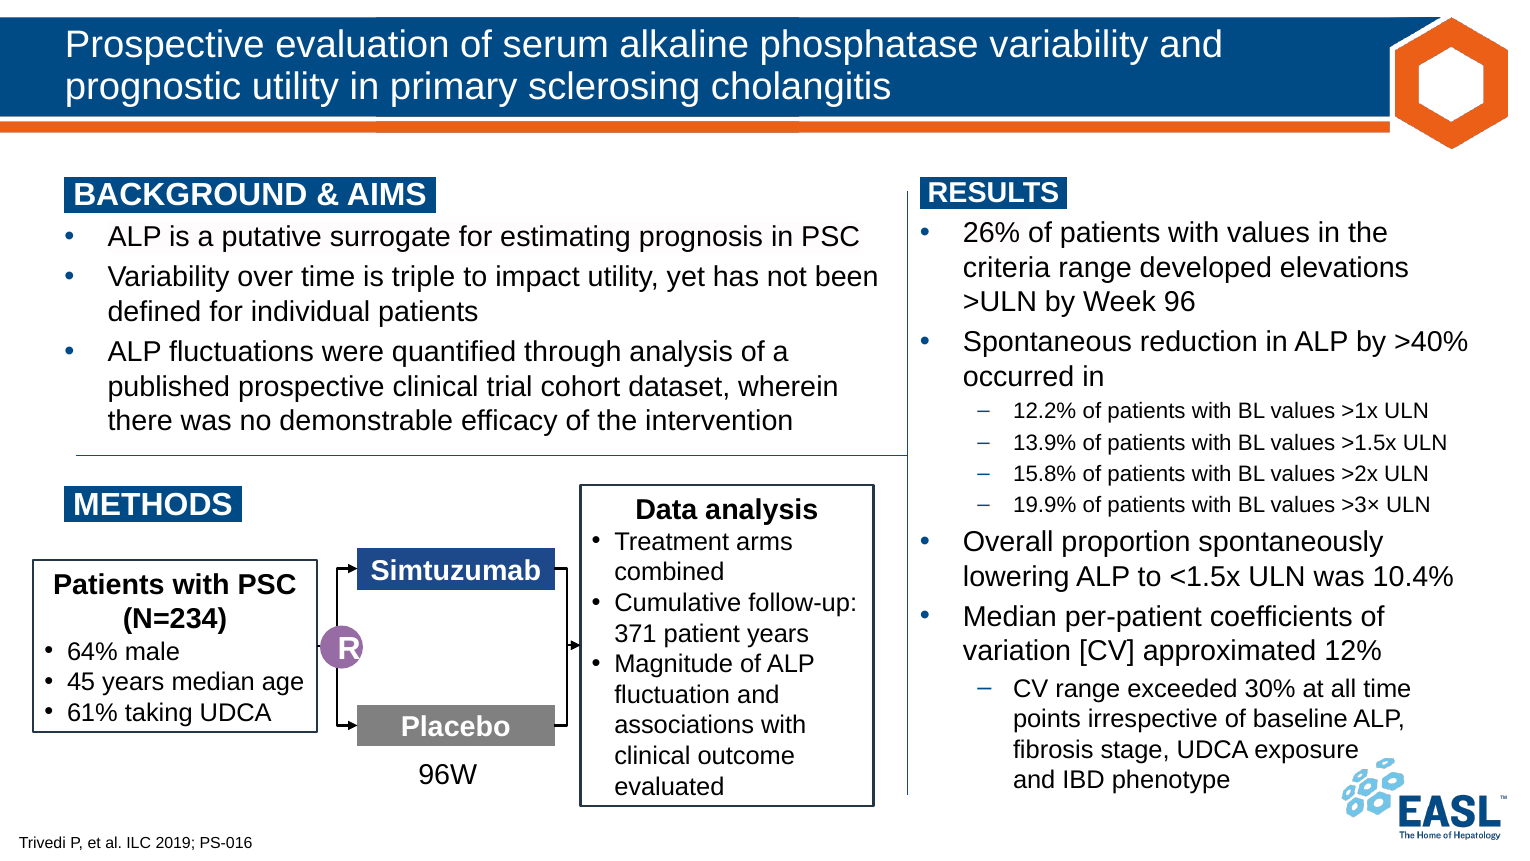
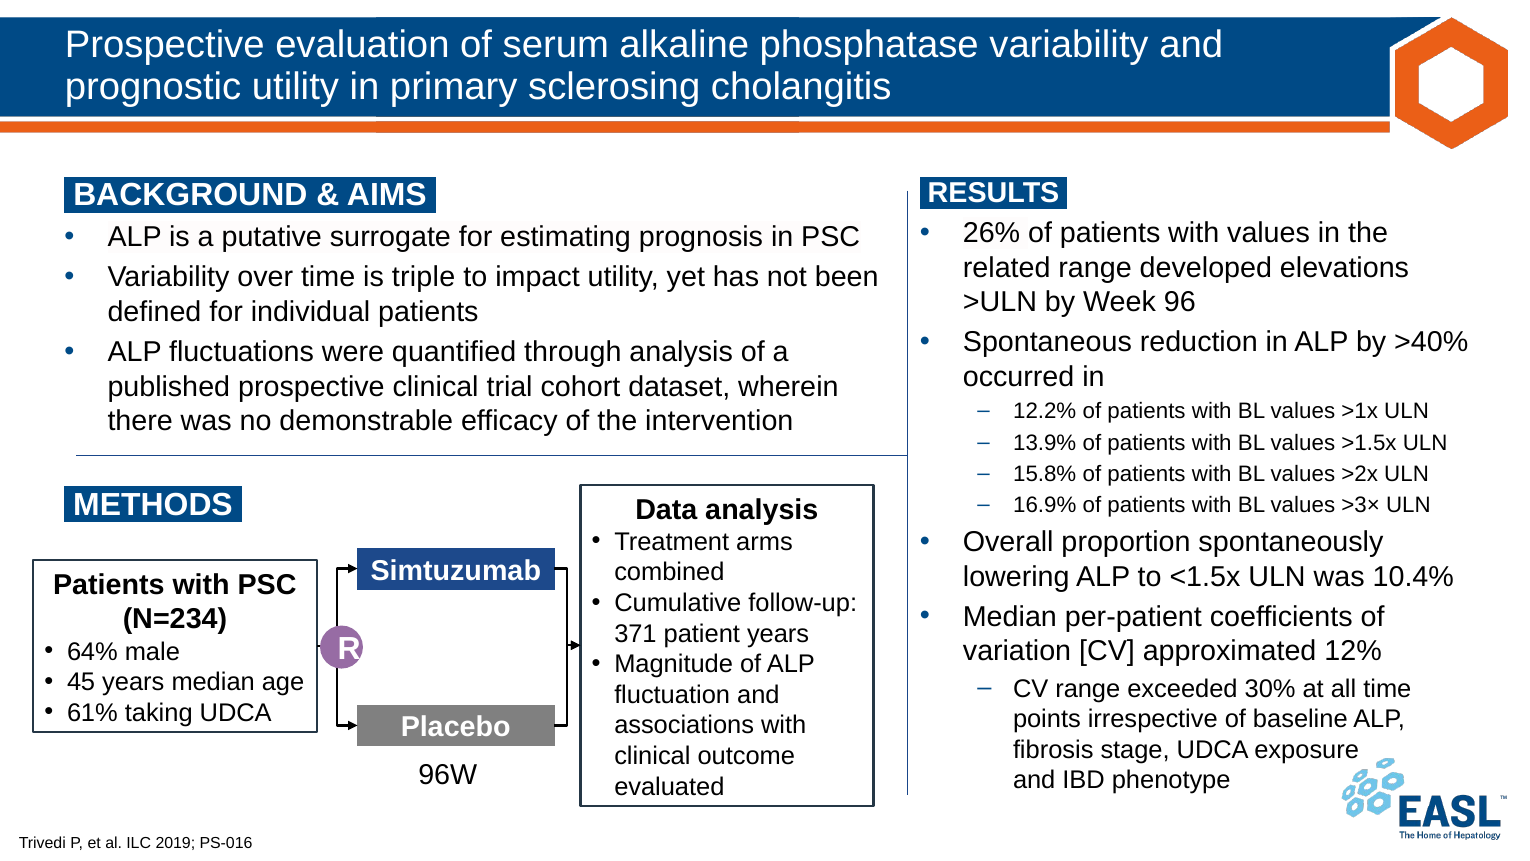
criteria: criteria -> related
19.9%: 19.9% -> 16.9%
